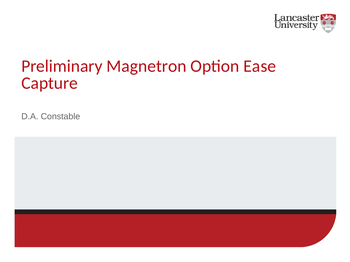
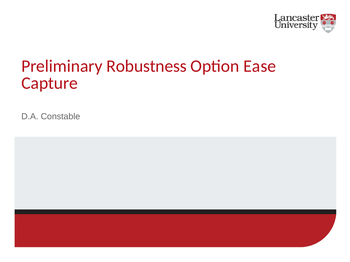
Magnetron: Magnetron -> Robustness
